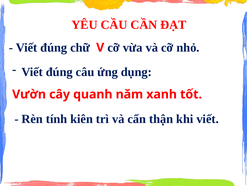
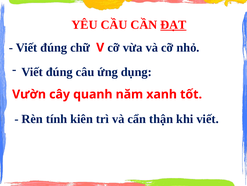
ĐẠT underline: none -> present
